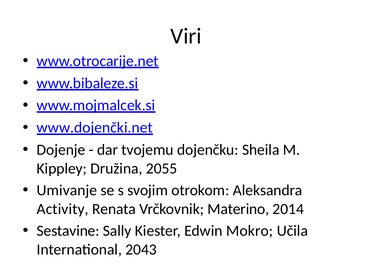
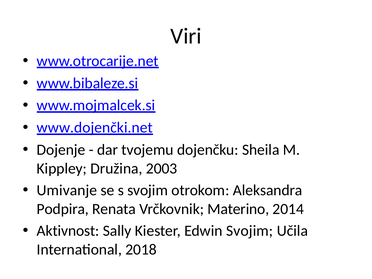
2055: 2055 -> 2003
Activity: Activity -> Podpira
Sestavine: Sestavine -> Aktivnost
Edwin Mokro: Mokro -> Svojim
2043: 2043 -> 2018
